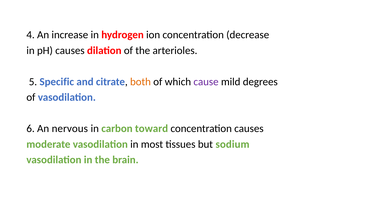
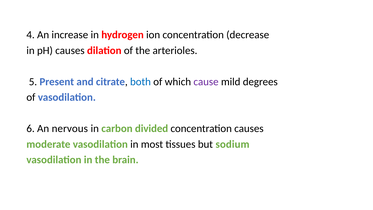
Specific: Specific -> Present
both colour: orange -> blue
toward: toward -> divided
